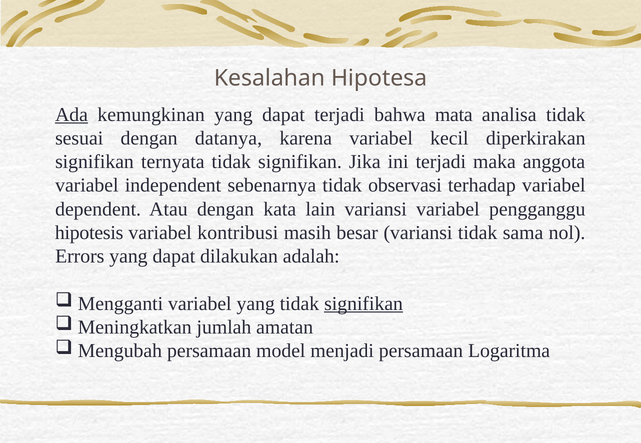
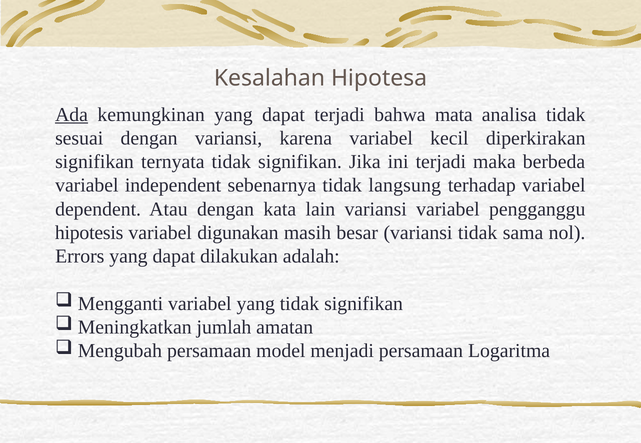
dengan datanya: datanya -> variansi
anggota: anggota -> berbeda
observasi: observasi -> langsung
kontribusi: kontribusi -> digunakan
signifikan at (364, 304) underline: present -> none
